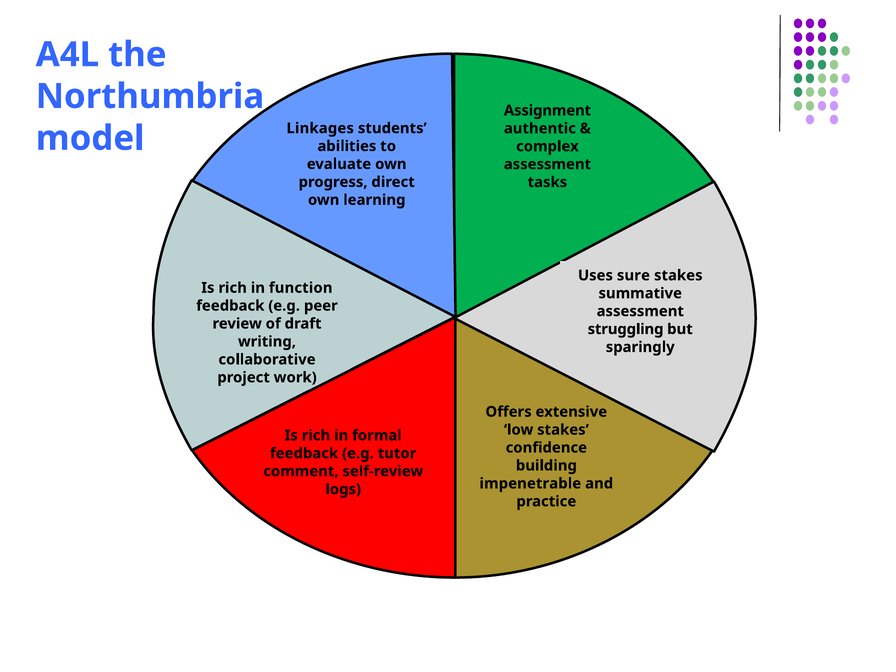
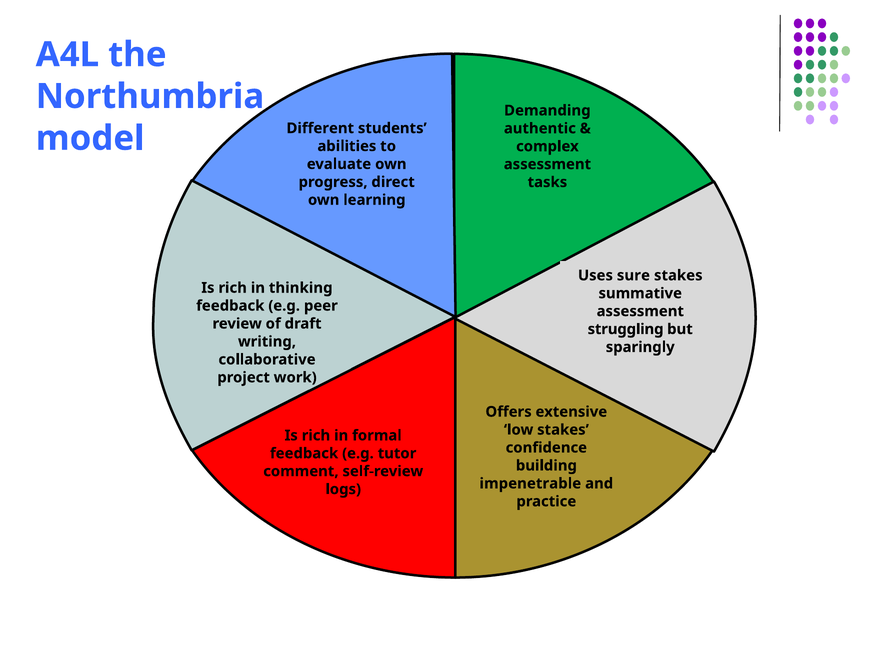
Assignment: Assignment -> Demanding
Linkages: Linkages -> Different
function: function -> thinking
